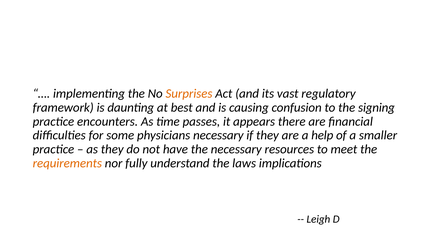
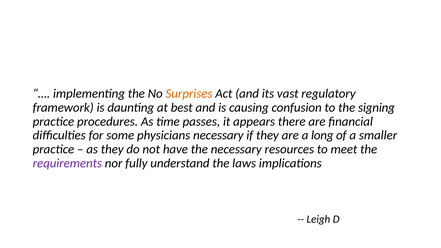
encounters: encounters -> procedures
help: help -> long
requirements colour: orange -> purple
